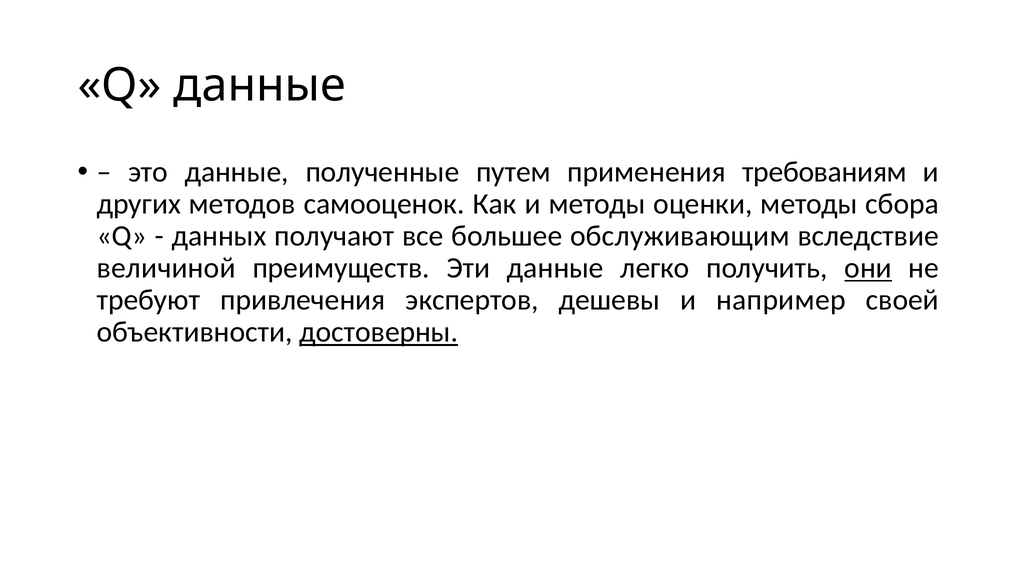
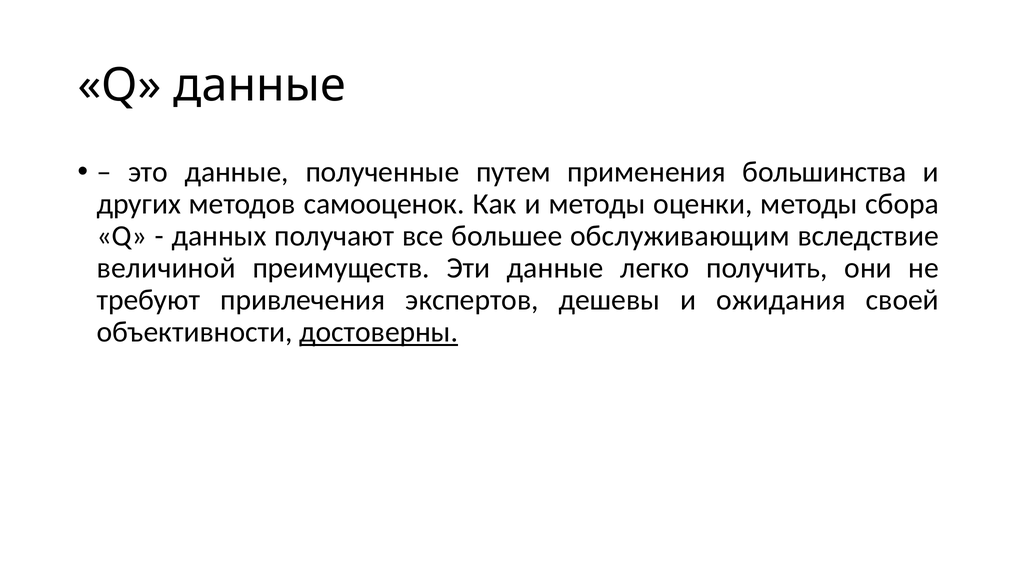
требованиям: требованиям -> большинства
они underline: present -> none
например: например -> ожидания
